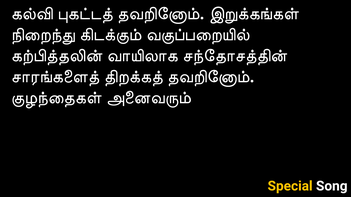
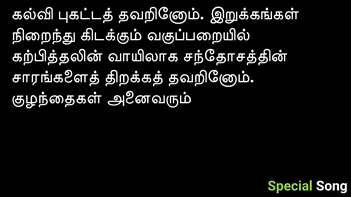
Special colour: yellow -> light green
